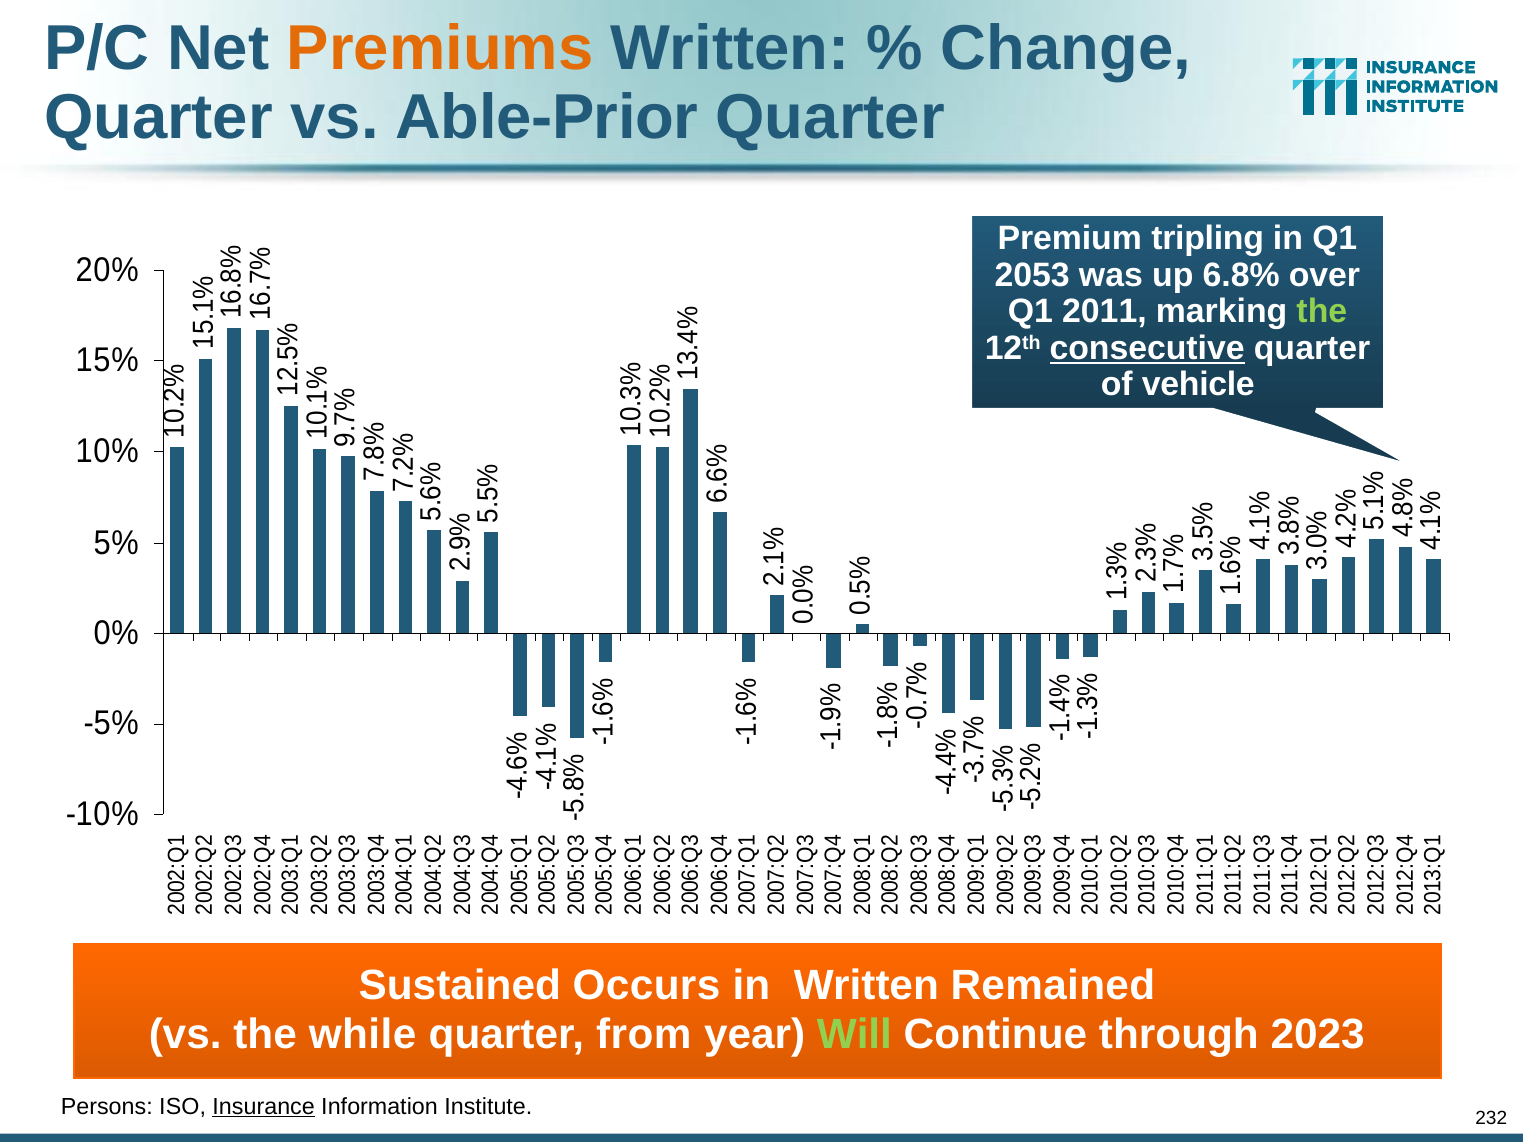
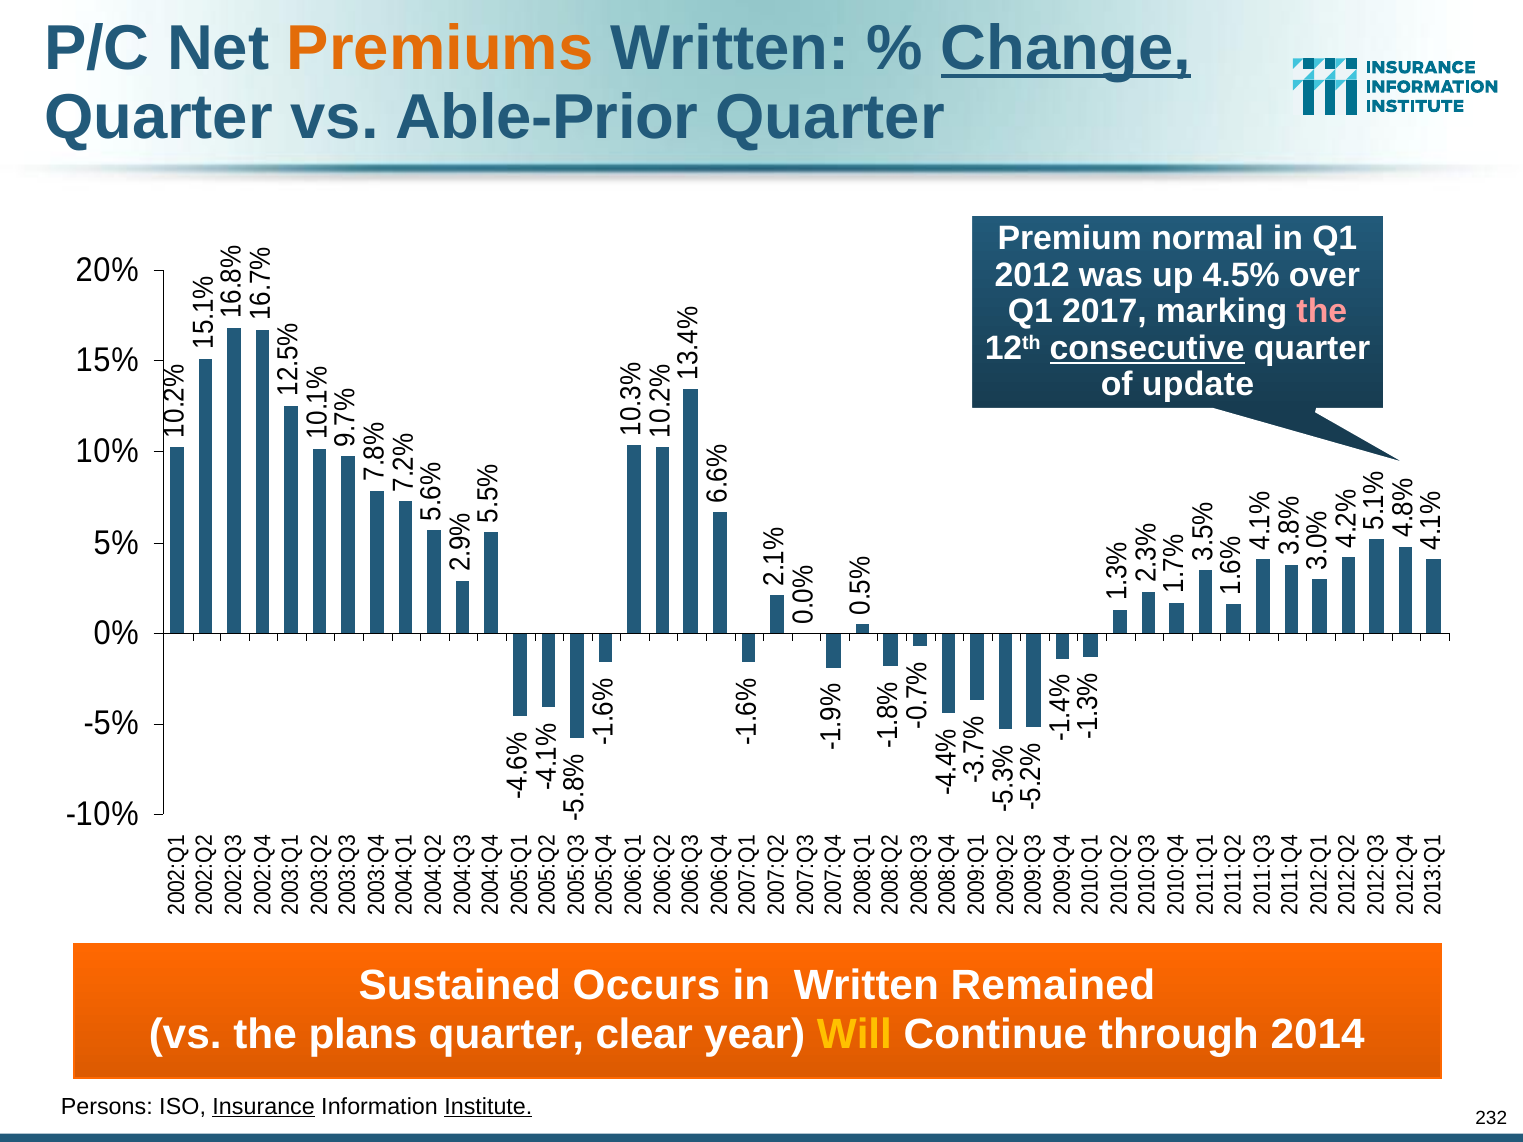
Change underline: none -> present
tripling: tripling -> normal
2053: 2053 -> 2012
6.8%: 6.8% -> 4.5%
2011: 2011 -> 2017
the at (1322, 312) colour: light green -> pink
vehicle: vehicle -> update
while: while -> plans
from: from -> clear
Will colour: light green -> yellow
2023: 2023 -> 2014
Institute underline: none -> present
